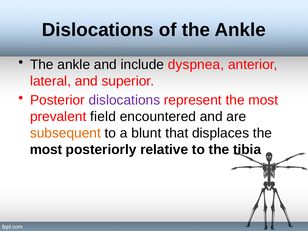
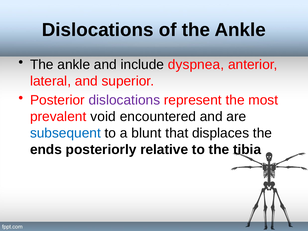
field: field -> void
subsequent colour: orange -> blue
most at (46, 150): most -> ends
